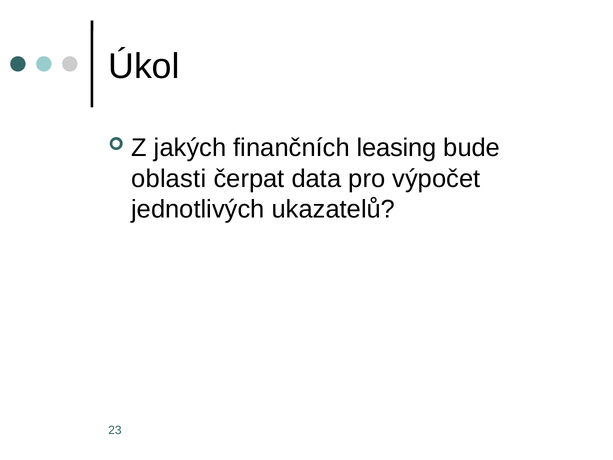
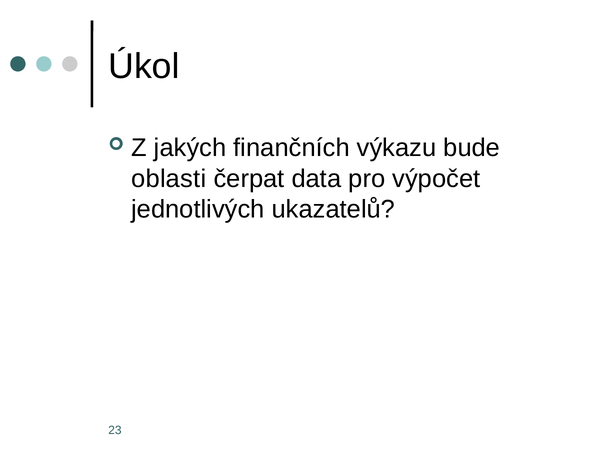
leasing: leasing -> výkazu
